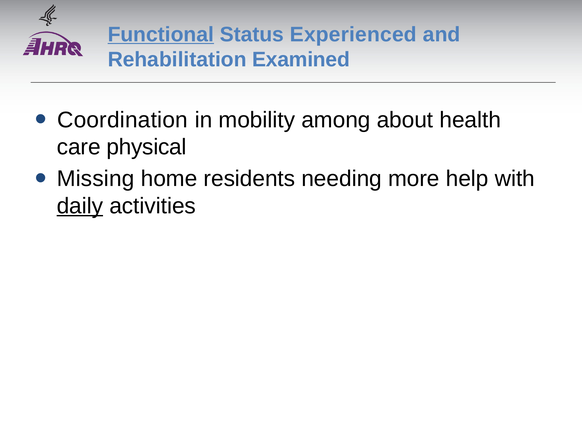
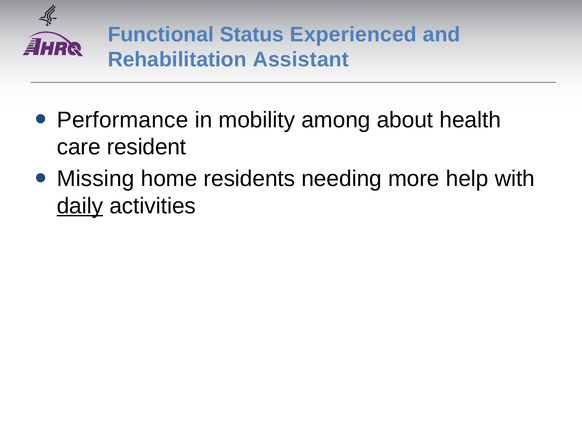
Functional underline: present -> none
Examined: Examined -> Assistant
Coordination: Coordination -> Performance
physical: physical -> resident
